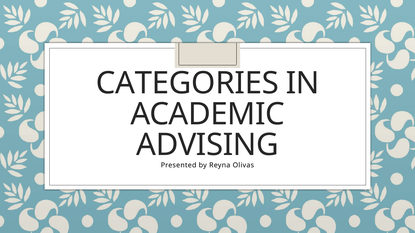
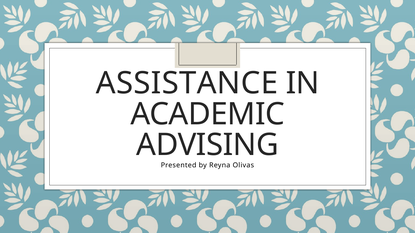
CATEGORIES: CATEGORIES -> ASSISTANCE
